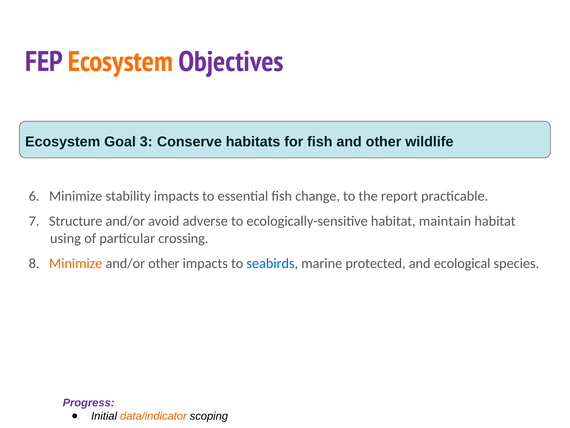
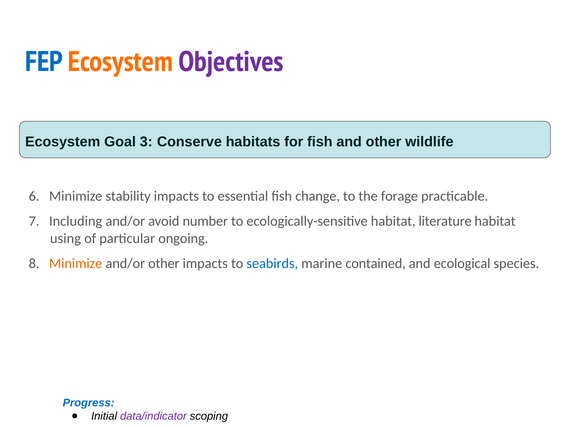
FEP colour: purple -> blue
report: report -> forage
Structure: Structure -> Including
adverse: adverse -> number
maintain: maintain -> literature
crossing: crossing -> ongoing
protected: protected -> contained
Progress colour: purple -> blue
data/indicator colour: orange -> purple
